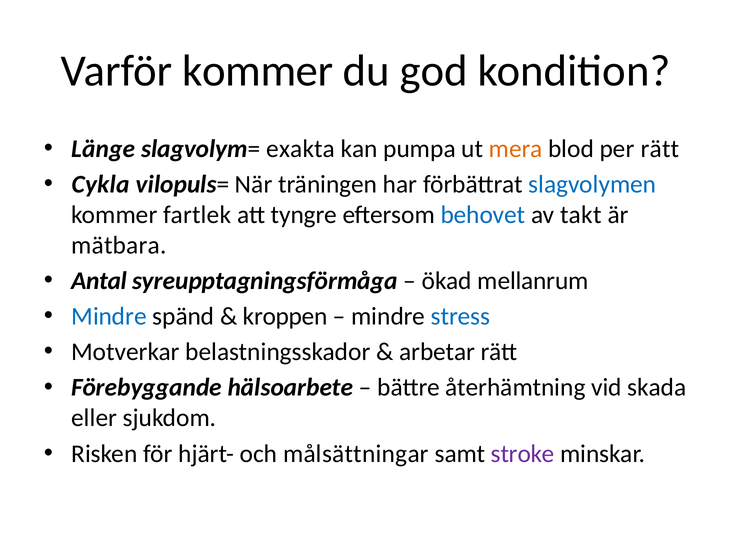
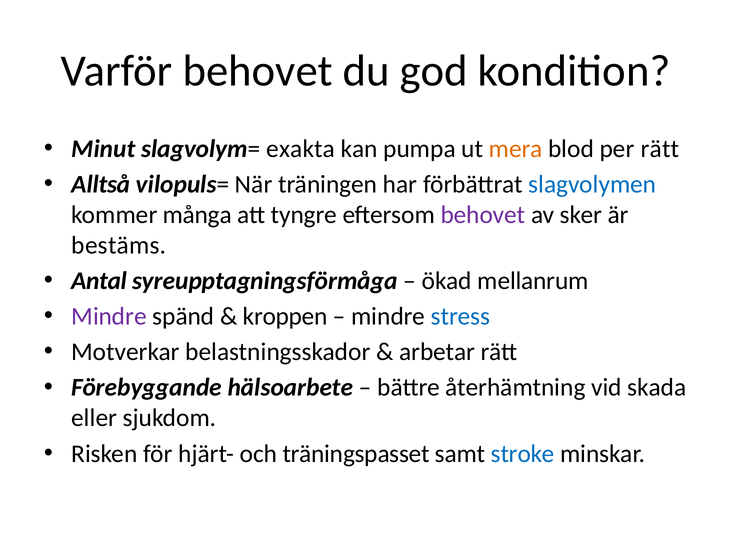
Varför kommer: kommer -> behovet
Länge: Länge -> Minut
Cykla: Cykla -> Alltså
fartlek: fartlek -> många
behovet at (483, 215) colour: blue -> purple
takt: takt -> sker
mätbara: mätbara -> bestäms
Mindre at (109, 316) colour: blue -> purple
målsättningar: målsättningar -> träningspasset
stroke colour: purple -> blue
